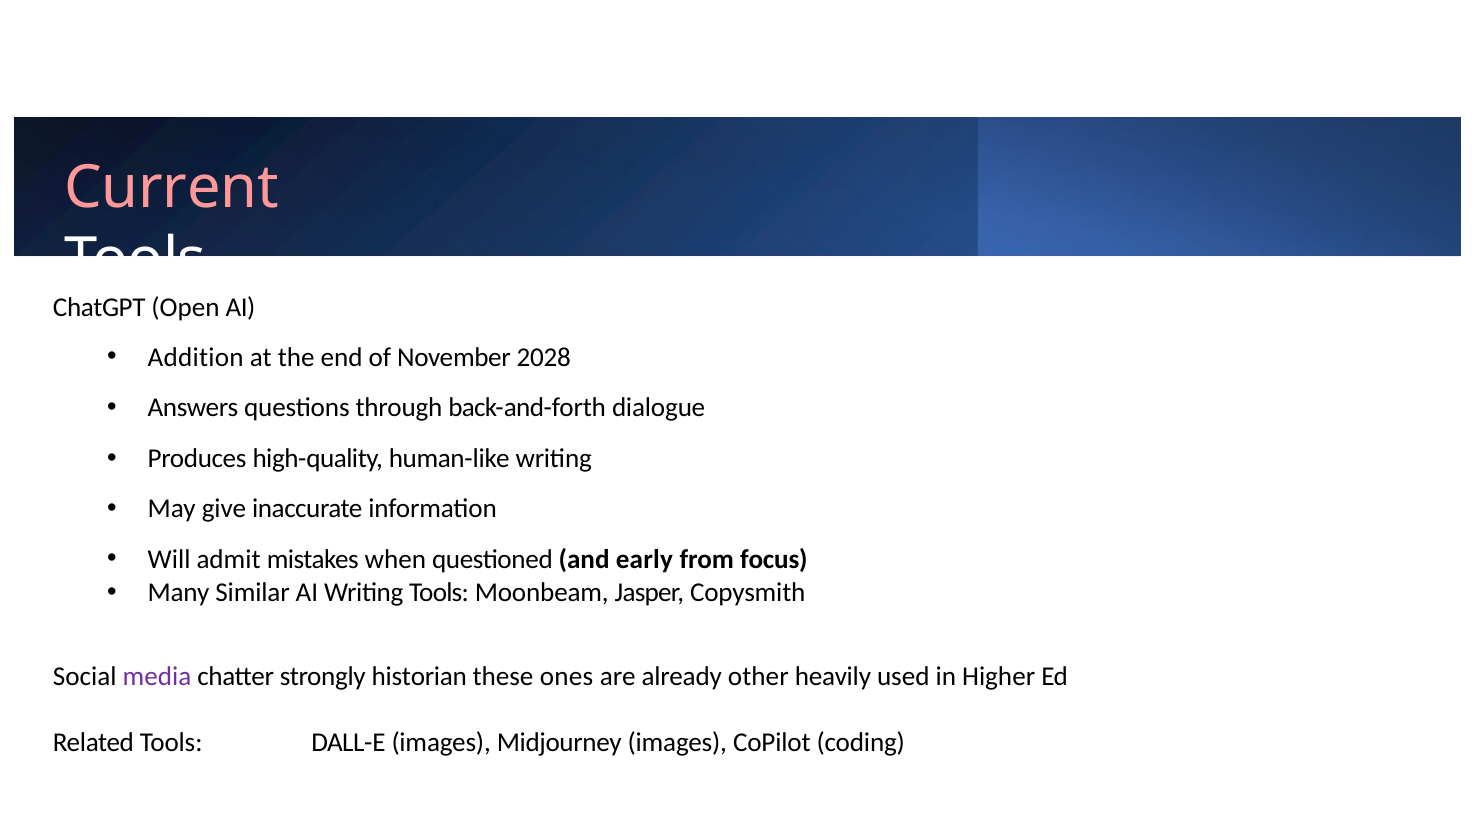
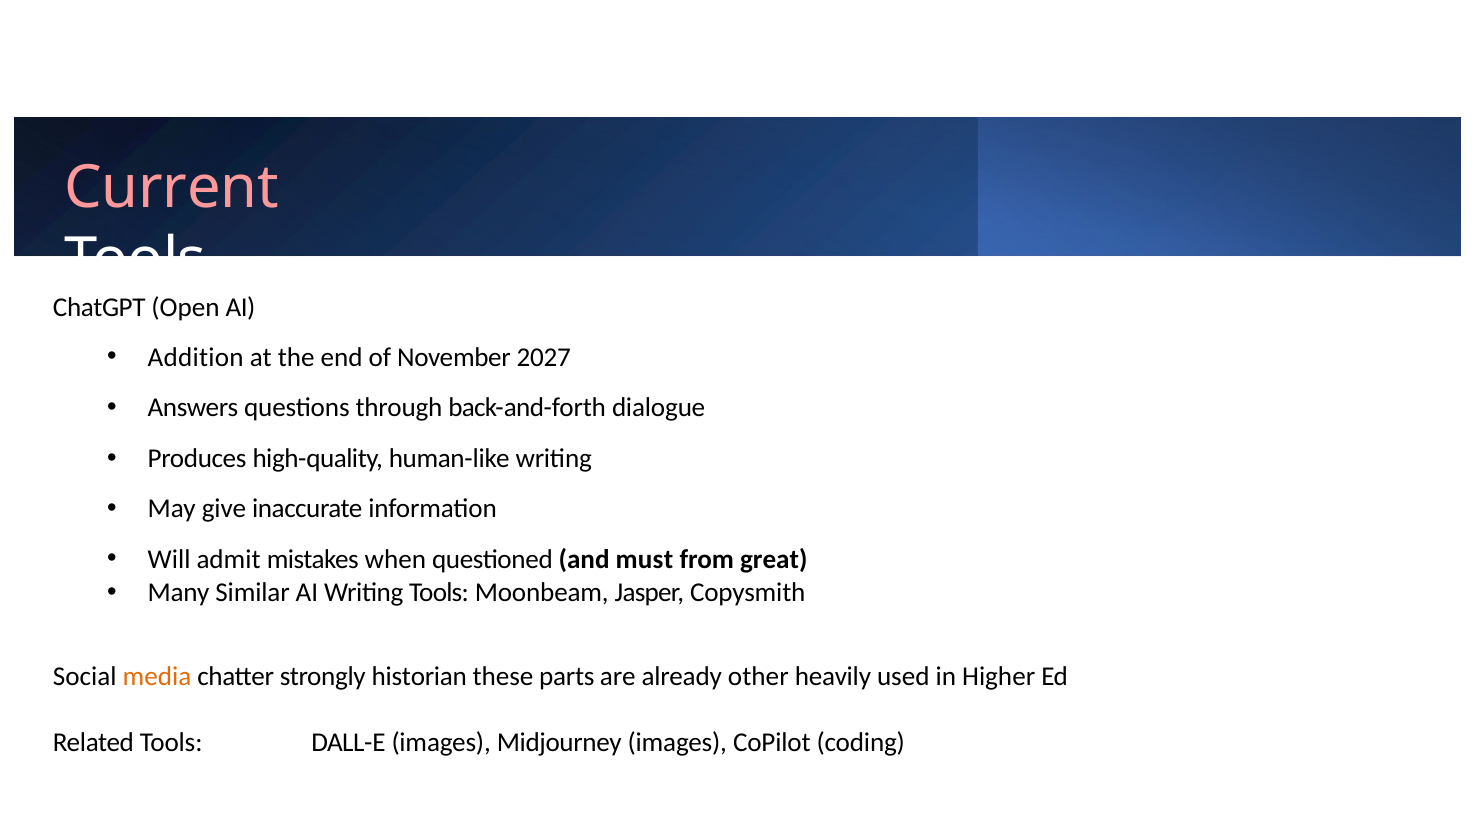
2028: 2028 -> 2027
early: early -> must
focus: focus -> great
media colour: purple -> orange
ones: ones -> parts
